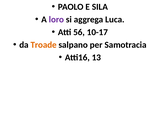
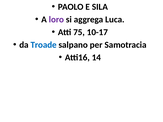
56: 56 -> 75
Troade colour: orange -> blue
13: 13 -> 14
